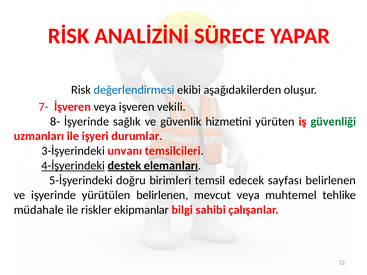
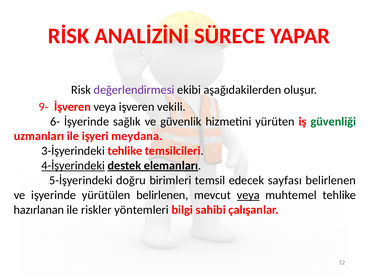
değerlendirmesi colour: blue -> purple
7-: 7- -> 9-
8-: 8- -> 6-
durumlar: durumlar -> meydana
3-İşyerindeki unvanı: unvanı -> tehlike
veya at (248, 195) underline: none -> present
müdahale: müdahale -> hazırlanan
ekipmanlar: ekipmanlar -> yöntemleri
